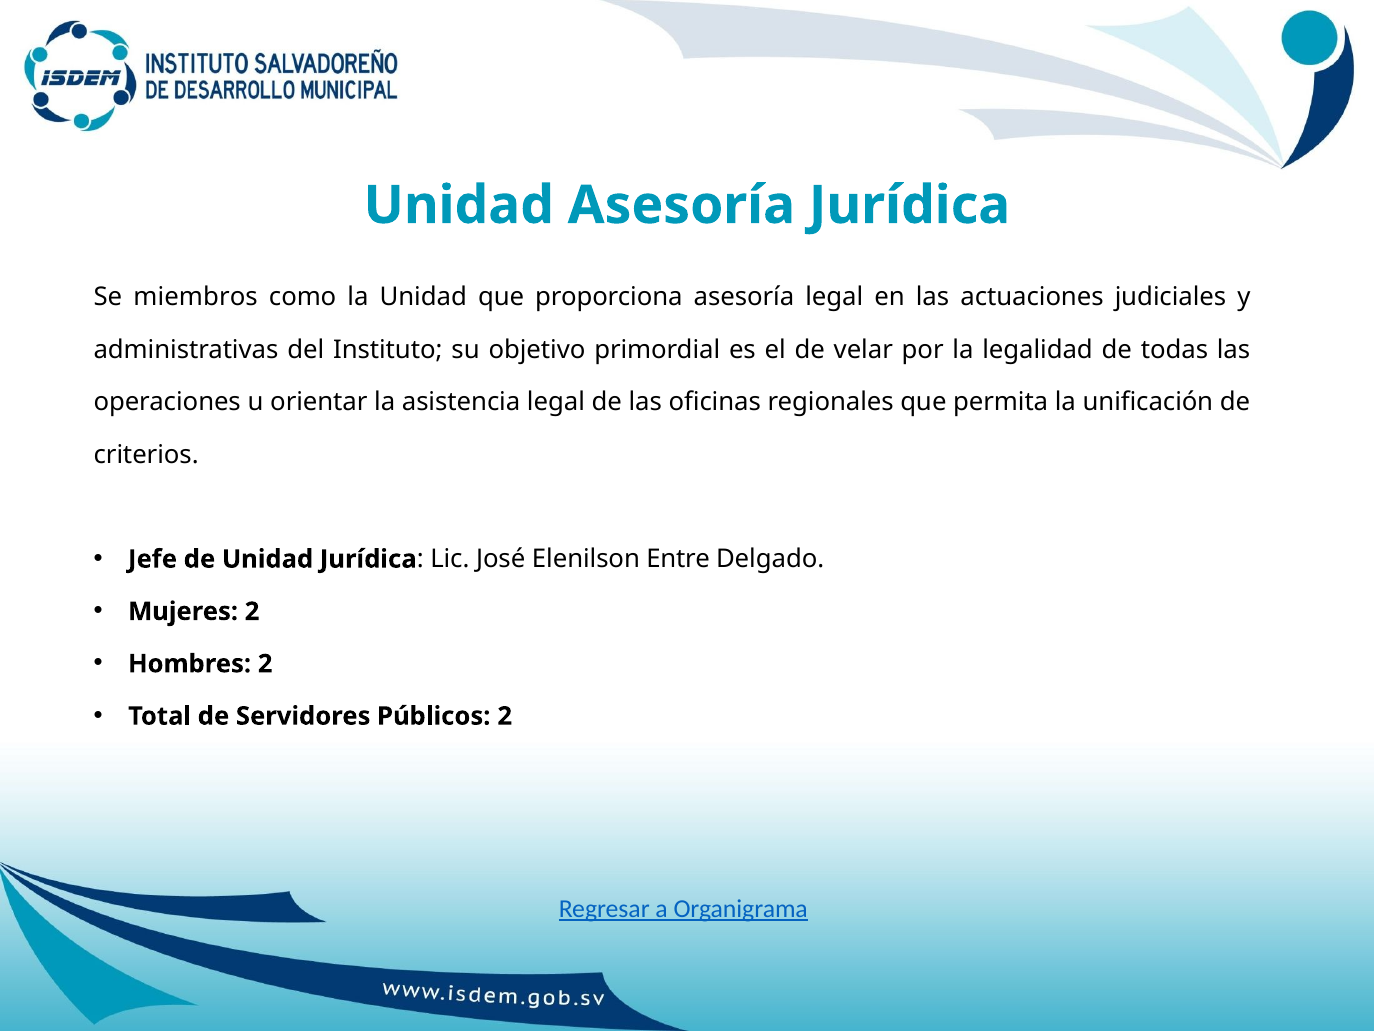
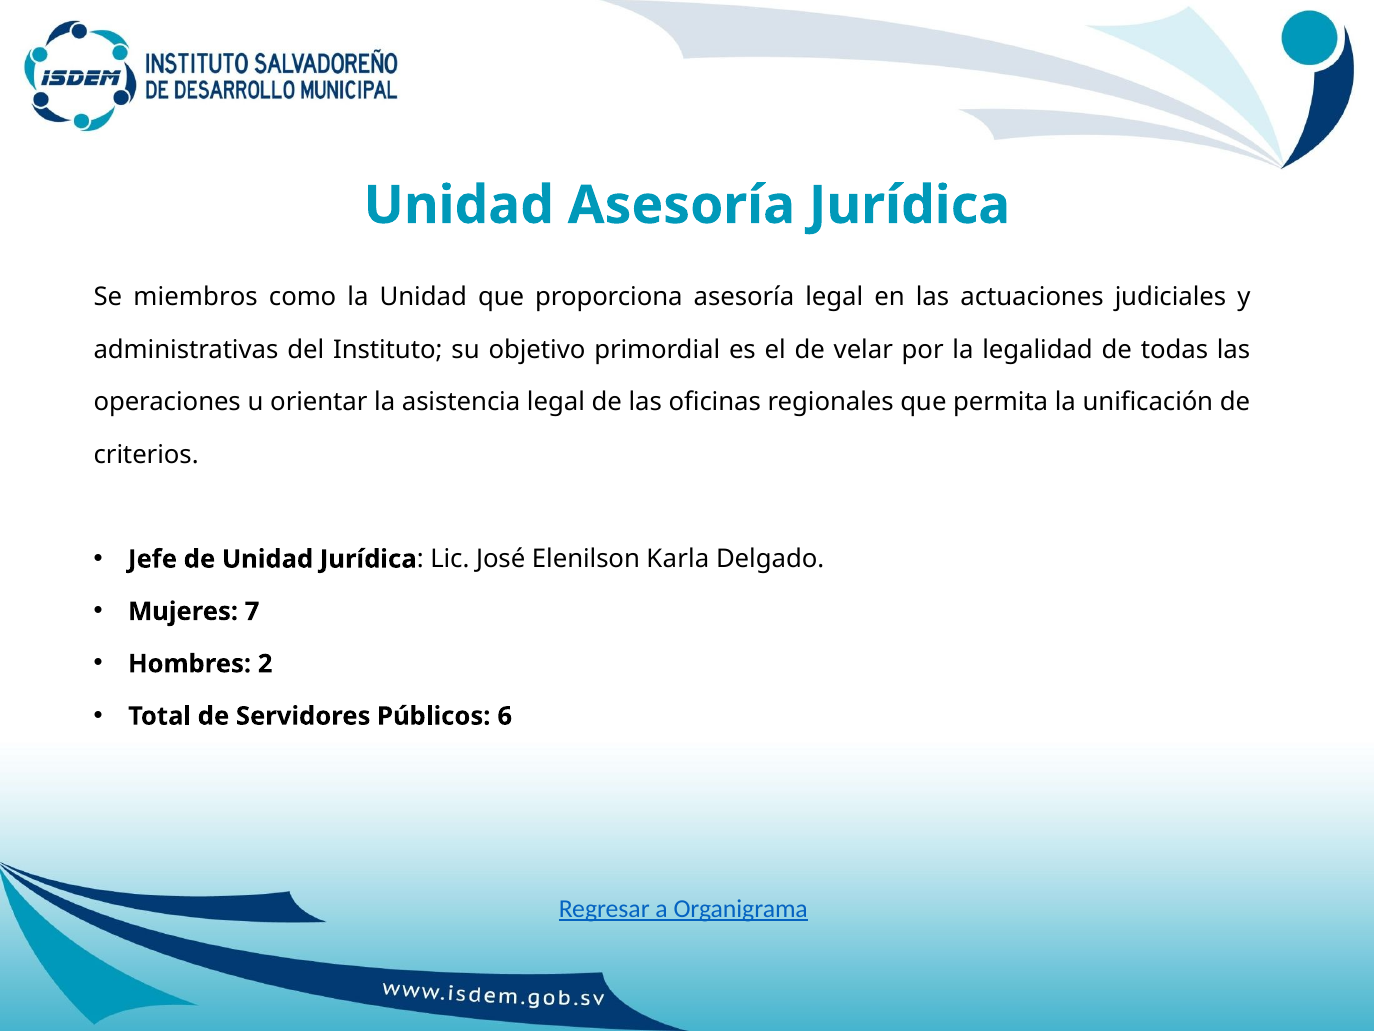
Entre: Entre -> Karla
Mujeres 2: 2 -> 7
Públicos 2: 2 -> 6
